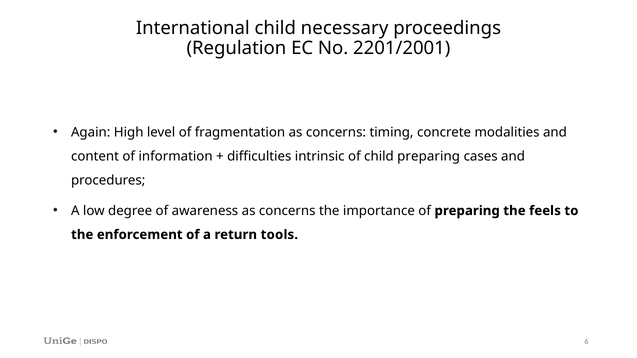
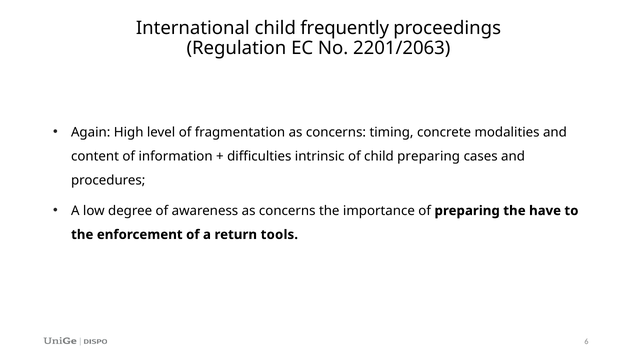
necessary: necessary -> frequently
2201/2001: 2201/2001 -> 2201/2063
feels: feels -> have
